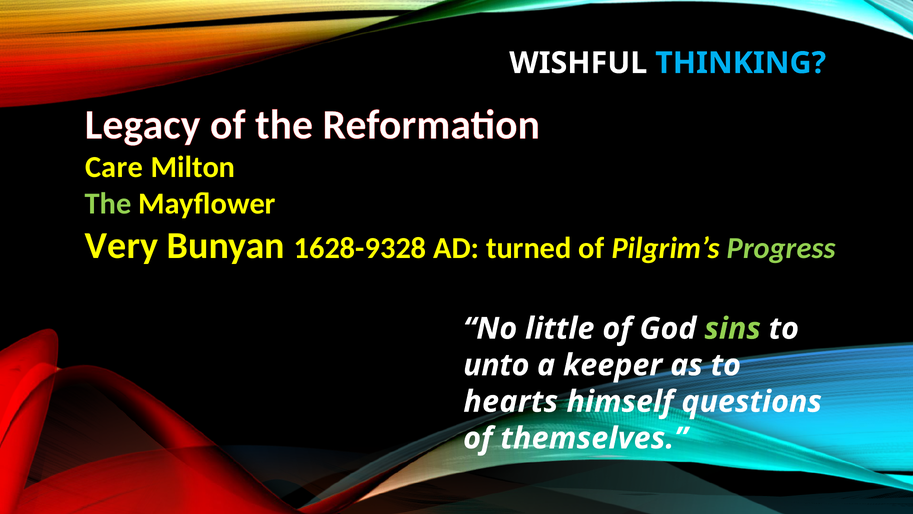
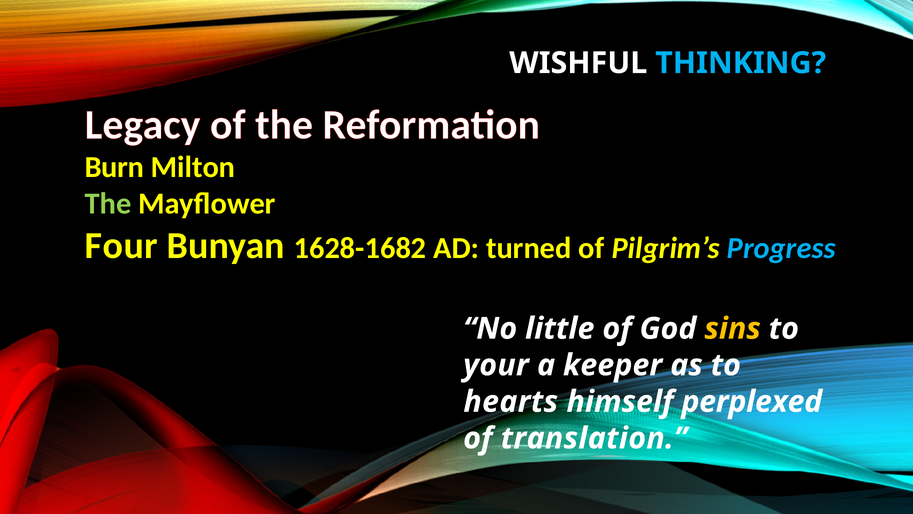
Care: Care -> Burn
Very: Very -> Four
1628-9328: 1628-9328 -> 1628-1682
Progress colour: light green -> light blue
sins colour: light green -> yellow
unto: unto -> your
questions: questions -> perplexed
themselves: themselves -> translation
